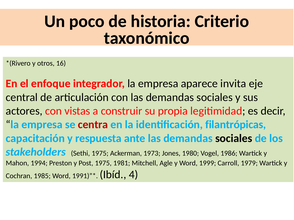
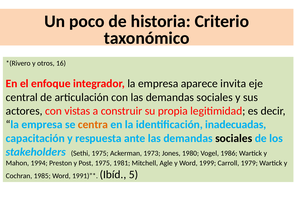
centra colour: red -> orange
filantrópicas: filantrópicas -> inadecuadas
4: 4 -> 5
